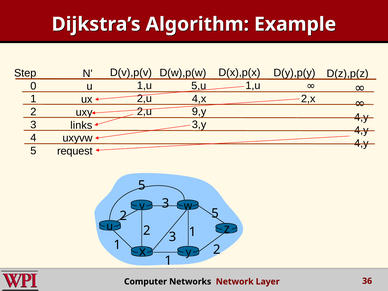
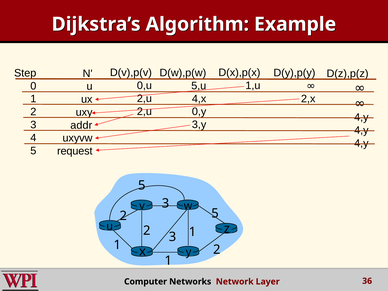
1,u at (144, 86): 1,u -> 0,u
9,y: 9,y -> 0,y
links: links -> addr
